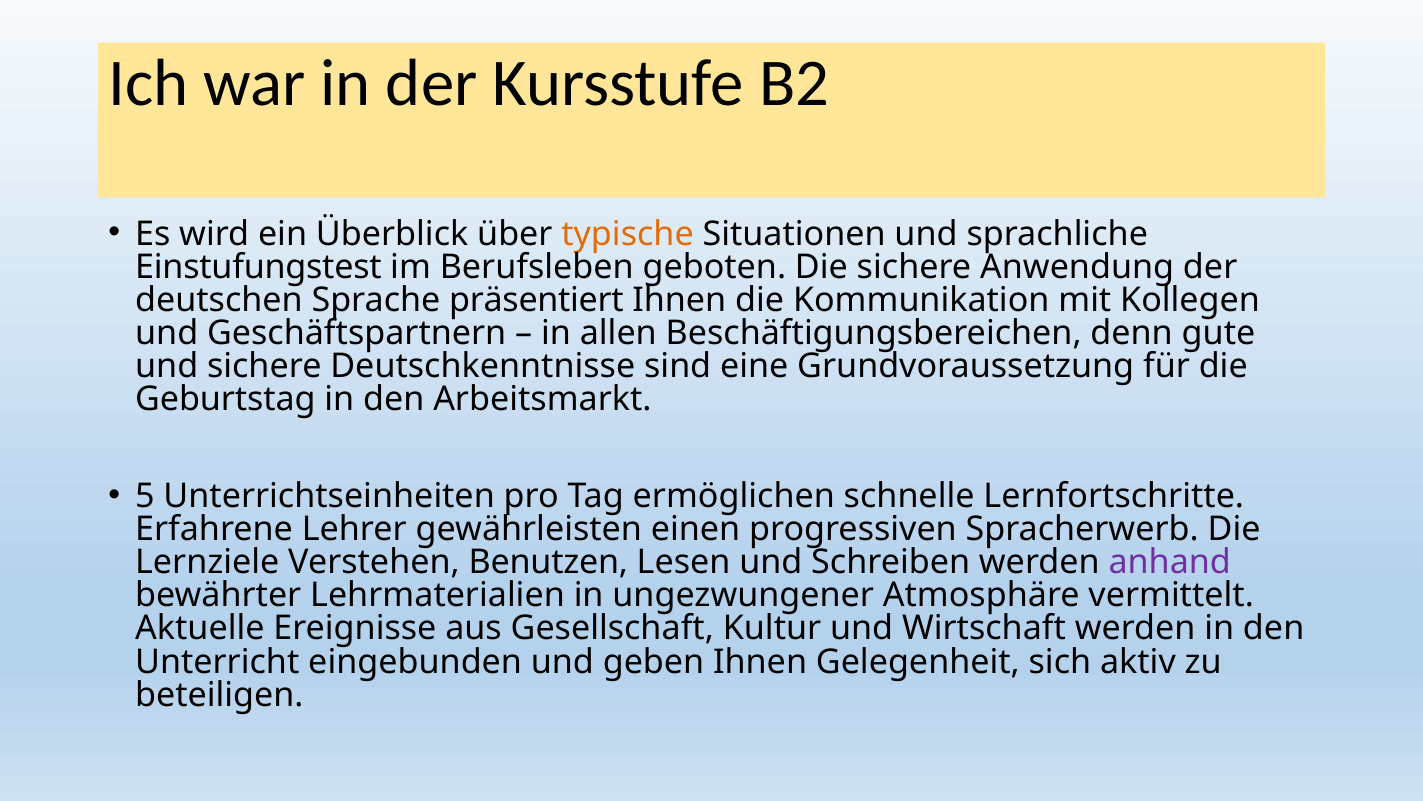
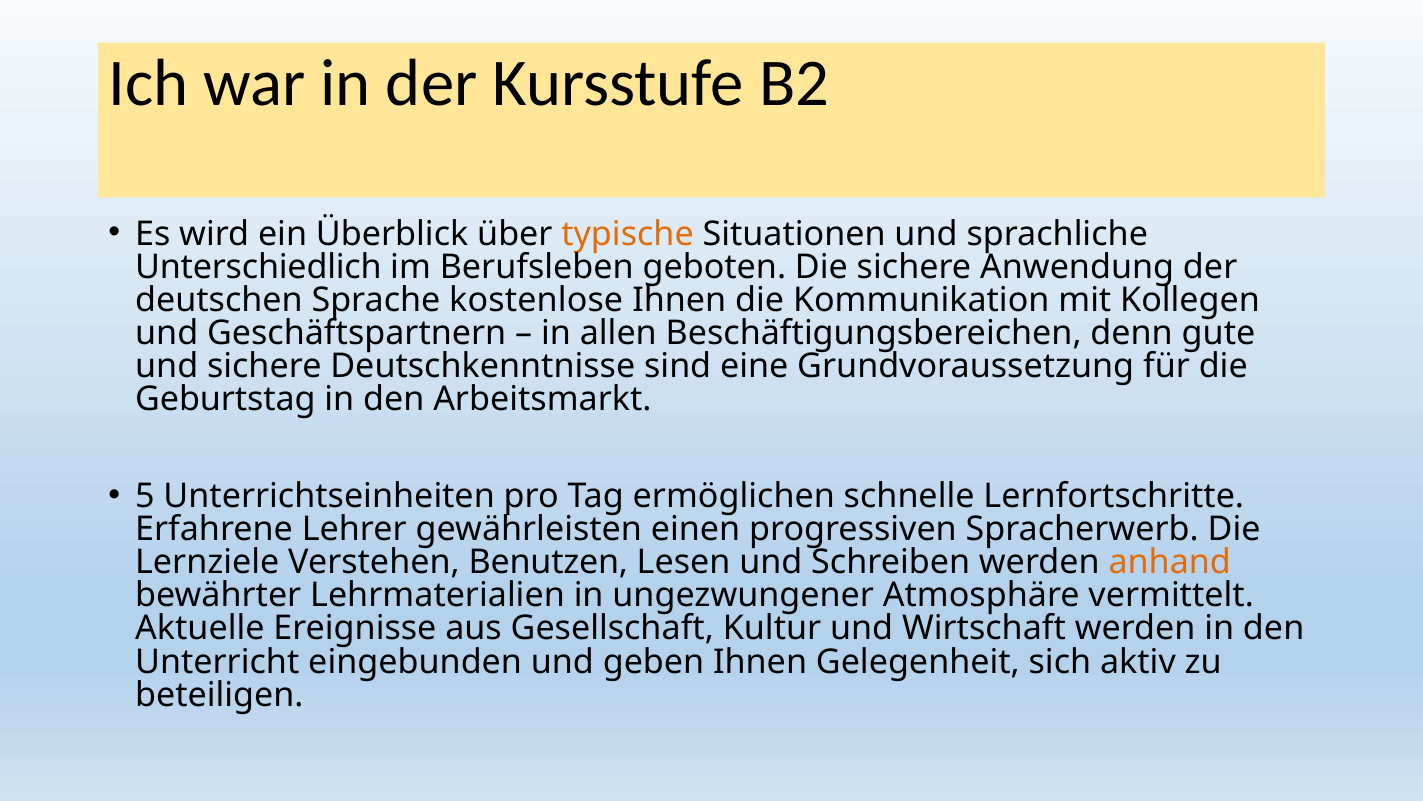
Einstufungstest: Einstufungstest -> Unterschiedlich
präsentiert: präsentiert -> kostenlose
anhand colour: purple -> orange
